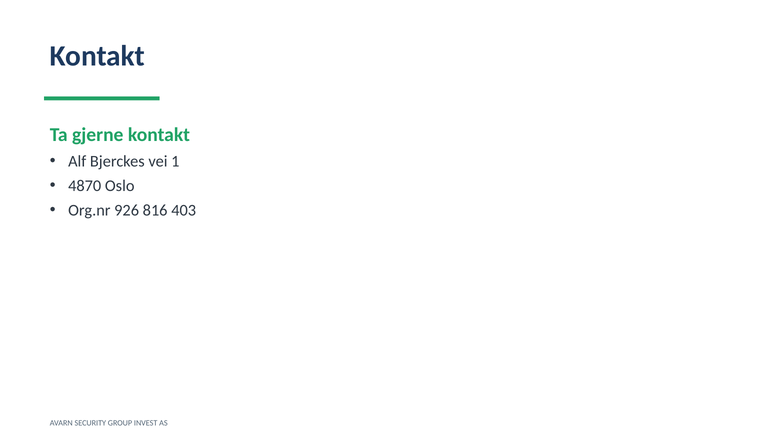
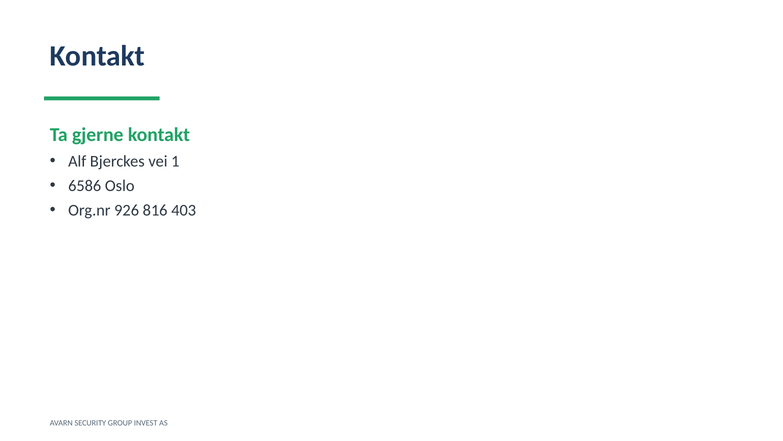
4870: 4870 -> 6586
